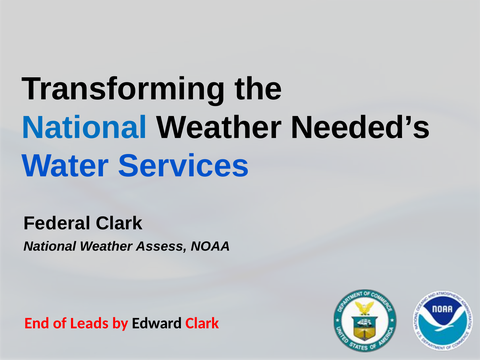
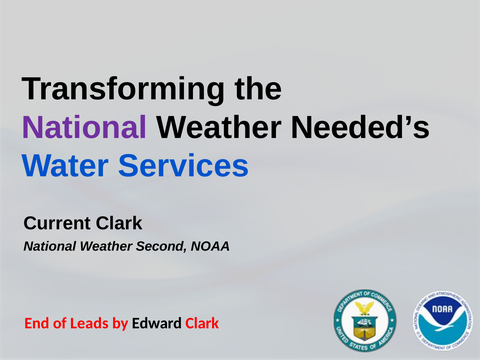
National at (84, 127) colour: blue -> purple
Federal: Federal -> Current
Assess: Assess -> Second
